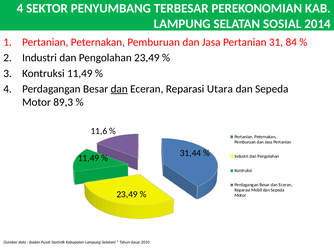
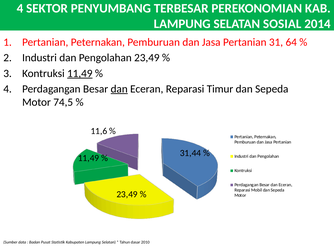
84: 84 -> 64
11,49 at (80, 73) underline: none -> present
Utara: Utara -> Timur
89,3: 89,3 -> 74,5
